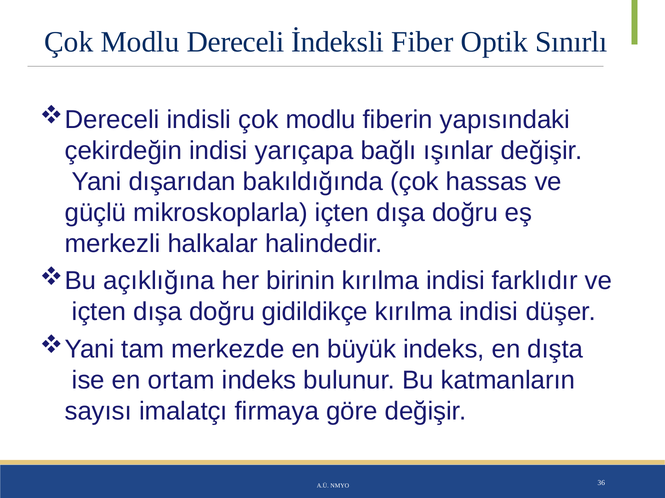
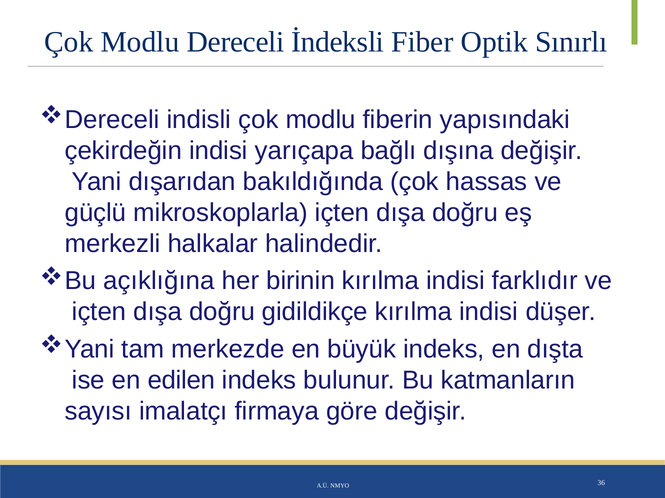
ışınlar: ışınlar -> dışına
ortam: ortam -> edilen
